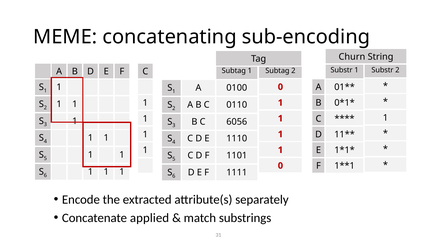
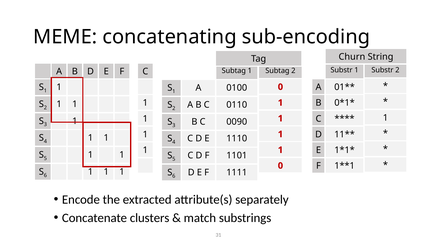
6056: 6056 -> 0090
applied: applied -> clusters
